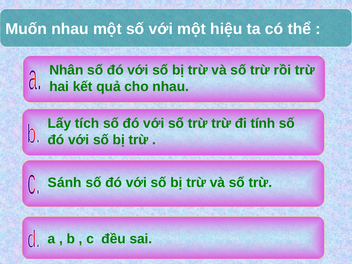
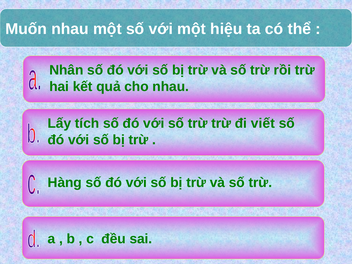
tính: tính -> viết
Sánh: Sánh -> Hàng
